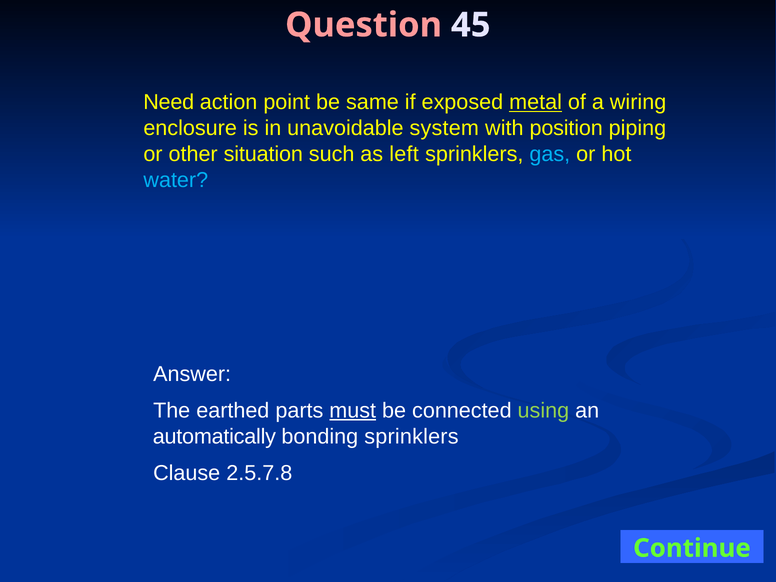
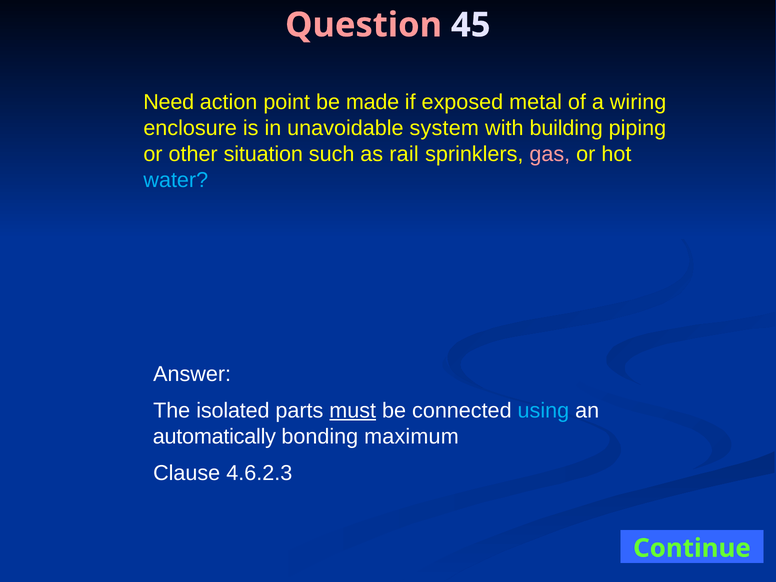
same: same -> made
metal underline: present -> none
position: position -> building
left: left -> rail
gas colour: light blue -> pink
earthed: earthed -> isolated
using colour: light green -> light blue
bonding sprinklers: sprinklers -> maximum
2.5.7.8: 2.5.7.8 -> 4.6.2.3
